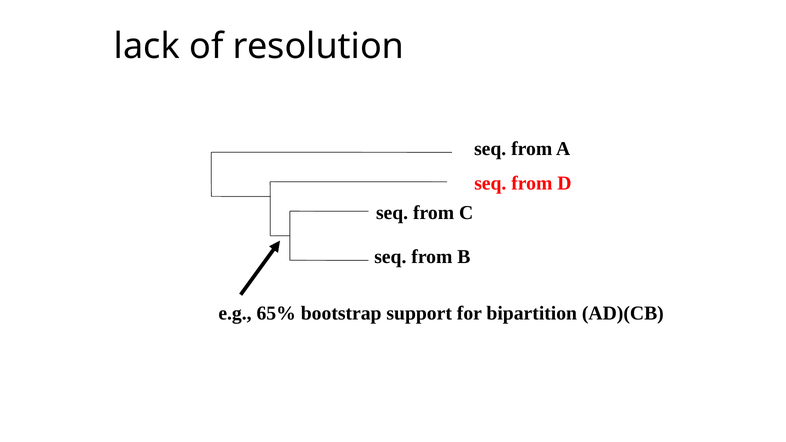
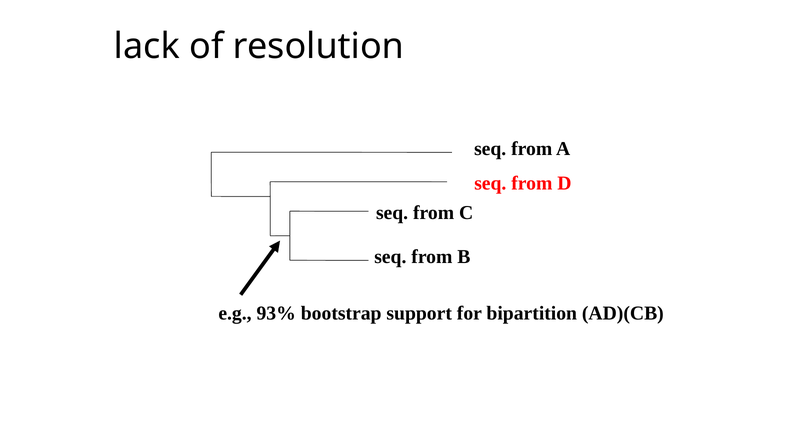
65%: 65% -> 93%
